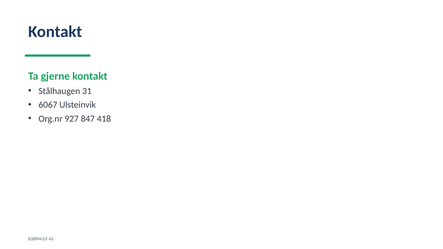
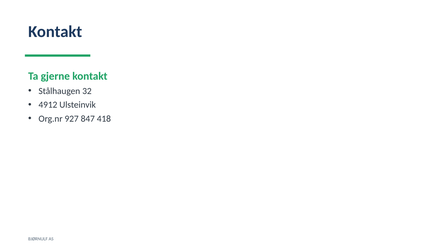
31: 31 -> 32
6067: 6067 -> 4912
